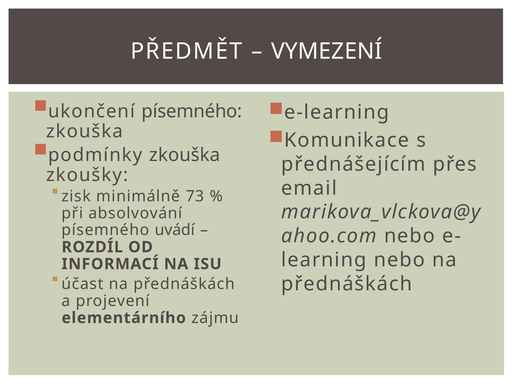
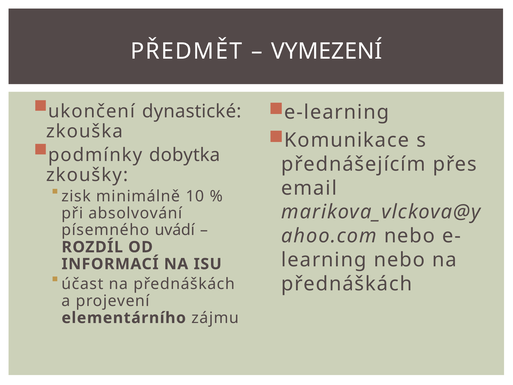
ukončení písemného: písemného -> dynastické
podmínky zkouška: zkouška -> dobytka
73: 73 -> 10
